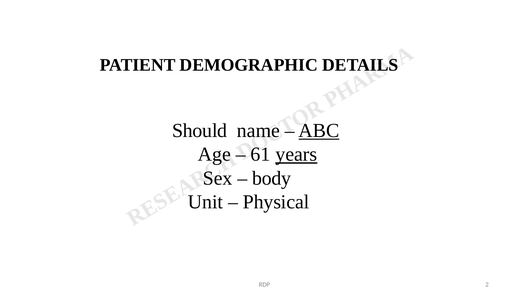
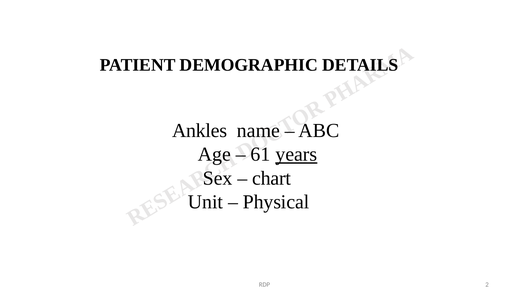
Should: Should -> Ankles
ABC underline: present -> none
body: body -> chart
